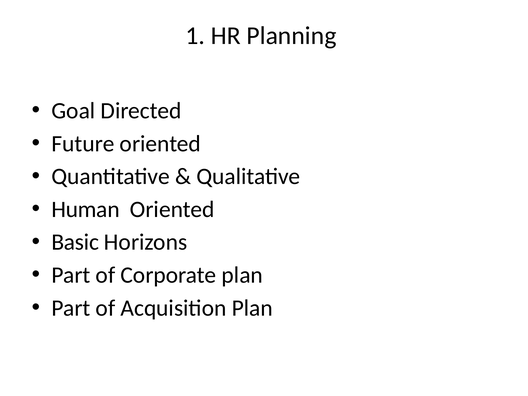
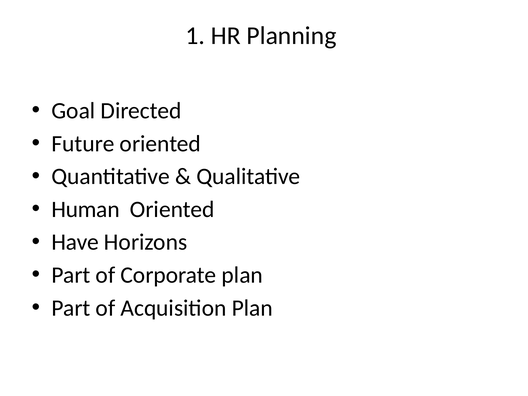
Basic: Basic -> Have
